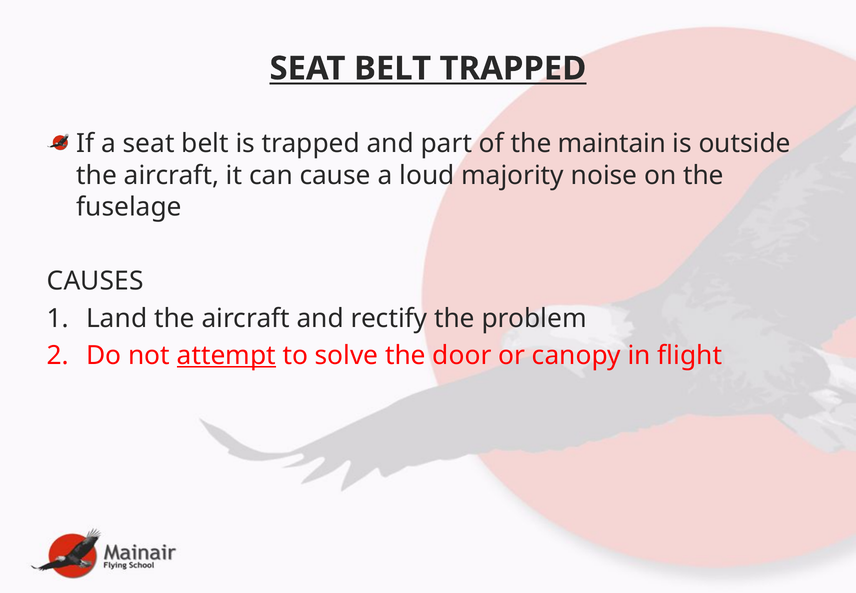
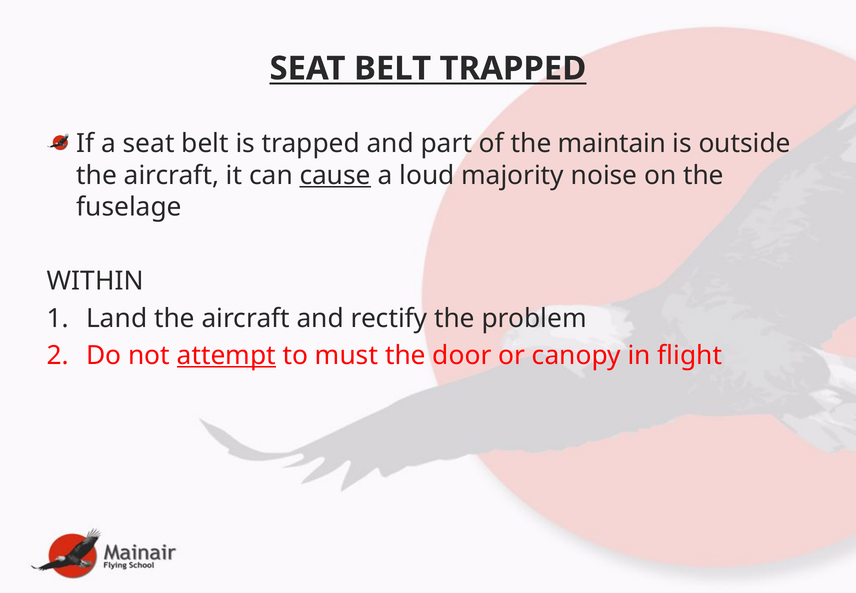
cause underline: none -> present
CAUSES: CAUSES -> WITHIN
solve: solve -> must
